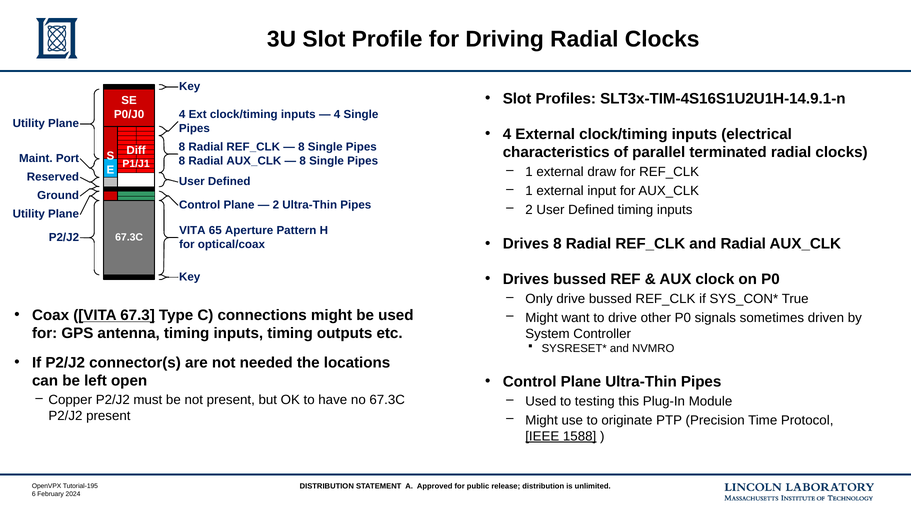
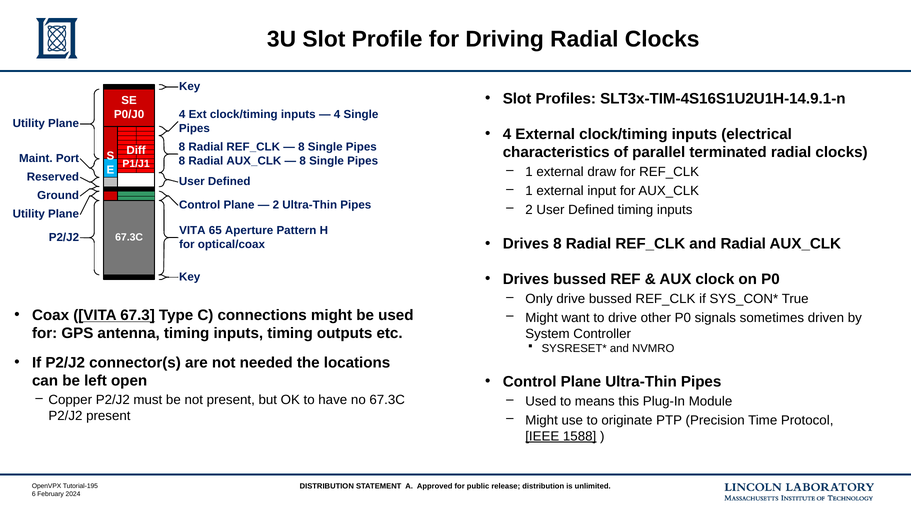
testing: testing -> means
